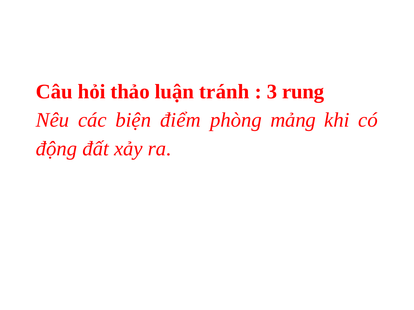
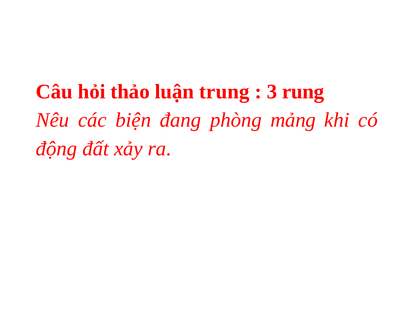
tránh: tránh -> trung
điểm: điểm -> đang
